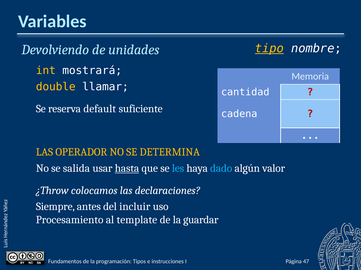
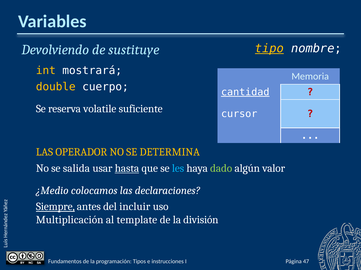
unidades: unidades -> sustituye
llamar: llamar -> cuerpo
cantidad underline: none -> present
default: default -> volatile
cadena: cadena -> cursor
dado colour: light blue -> light green
¿Throw: ¿Throw -> ¿Medio
Siempre underline: none -> present
Procesamiento: Procesamiento -> Multiplicación
guardar: guardar -> división
